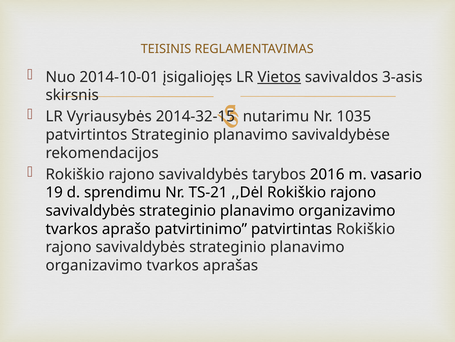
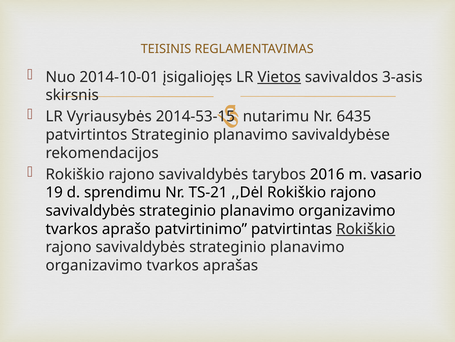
2014-32-15: 2014-32-15 -> 2014-53-15
1035: 1035 -> 6435
Rokiškio at (366, 229) underline: none -> present
